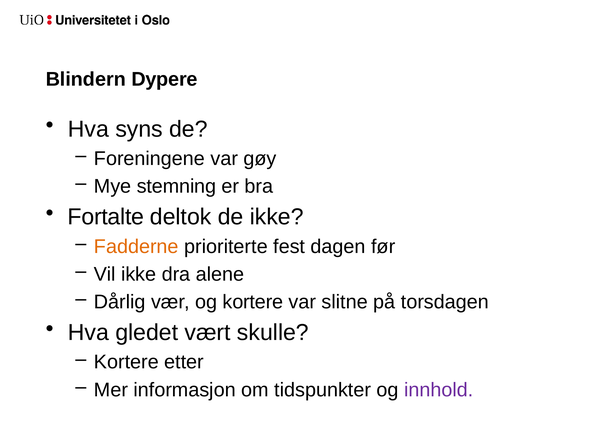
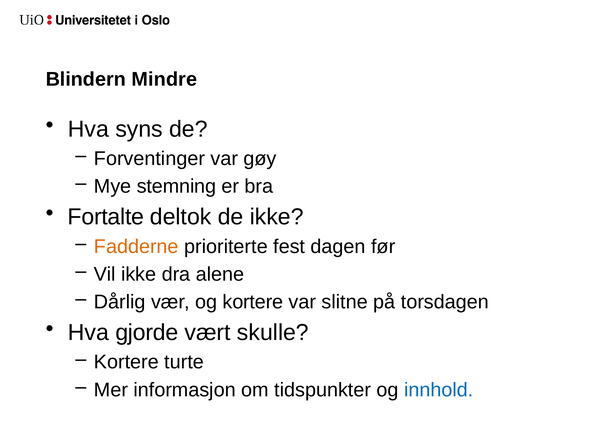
Dypere: Dypere -> Mindre
Foreningene: Foreningene -> Forventinger
gledet: gledet -> gjorde
etter: etter -> turte
innhold colour: purple -> blue
